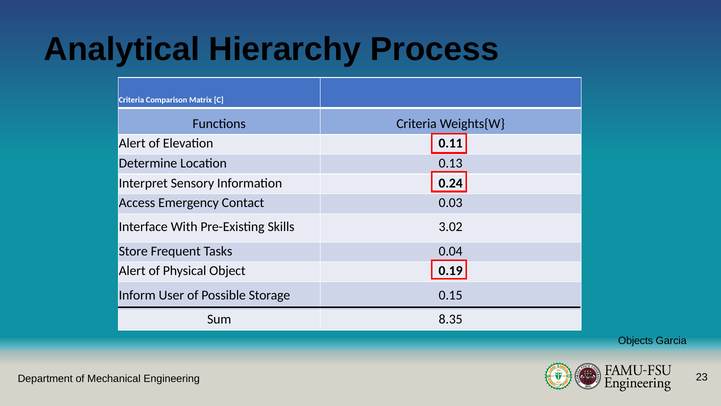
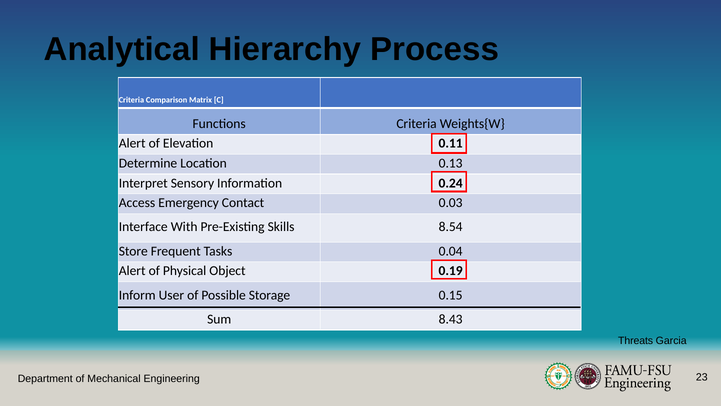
3.02: 3.02 -> 8.54
8.35: 8.35 -> 8.43
Objects: Objects -> Threats
